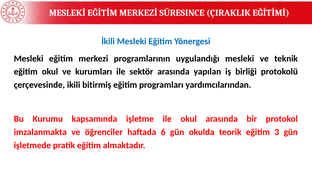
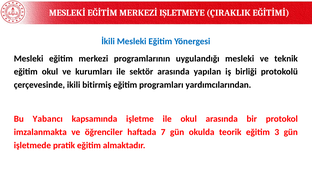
SÜRESINCE: SÜRESINCE -> IŞLETMEYE
Kurumu: Kurumu -> Yabancı
6: 6 -> 7
